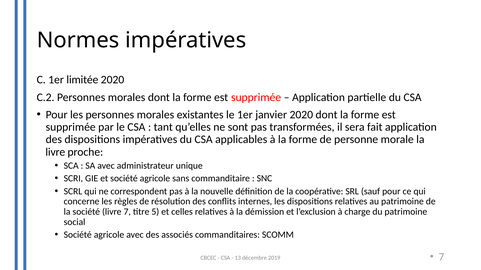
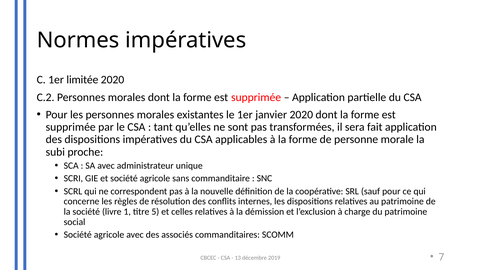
livre at (55, 152): livre -> subi
livre 7: 7 -> 1
